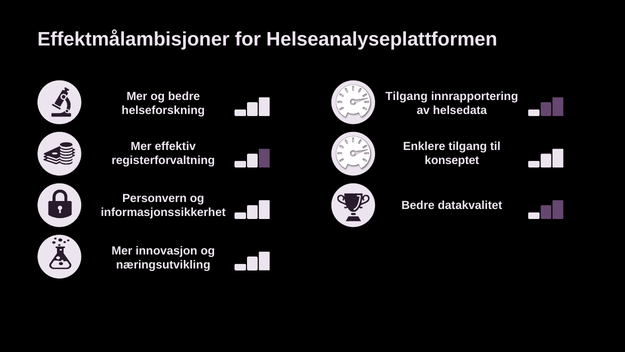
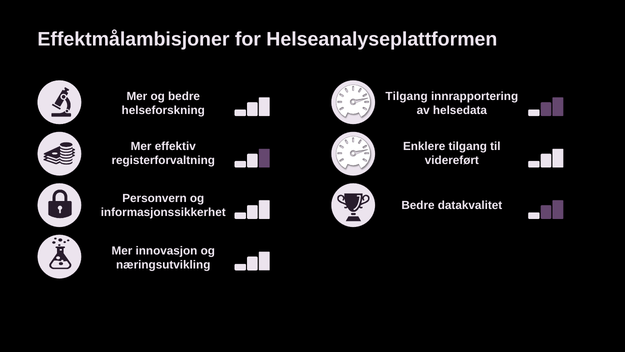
konseptet: konseptet -> videreført
